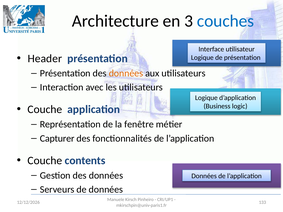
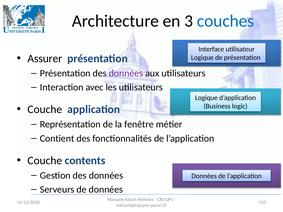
Header: Header -> Assurer
données at (126, 73) colour: orange -> purple
Capturer: Capturer -> Contient
